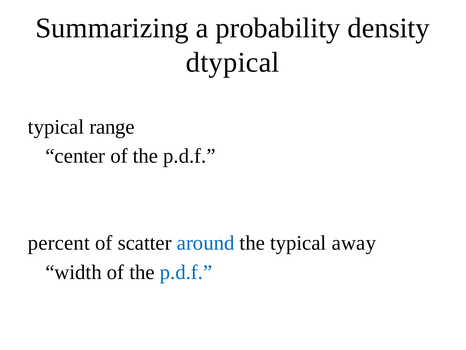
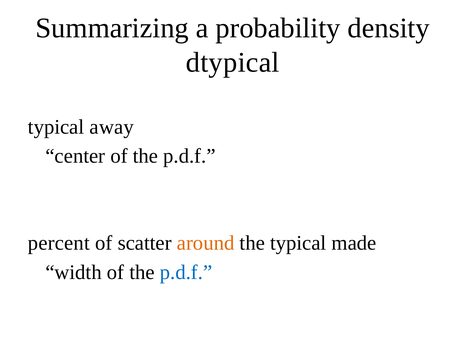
range: range -> away
around colour: blue -> orange
away: away -> made
